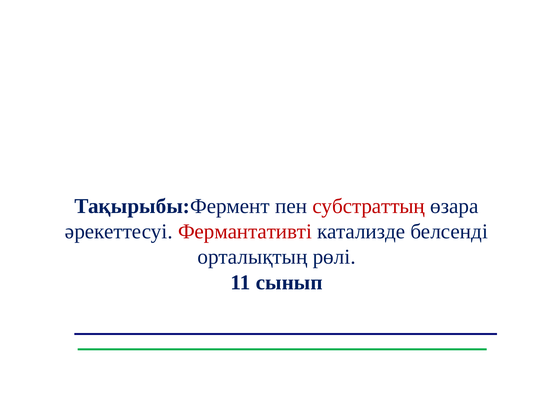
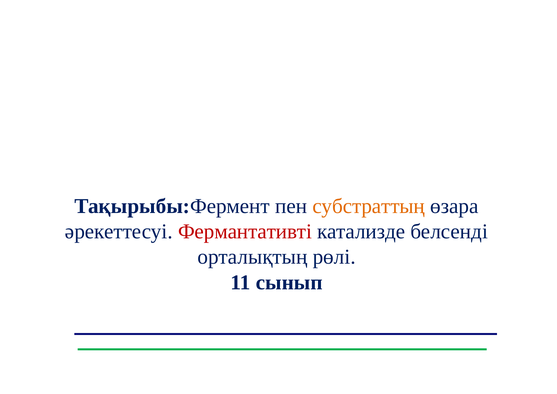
субстраттың colour: red -> orange
